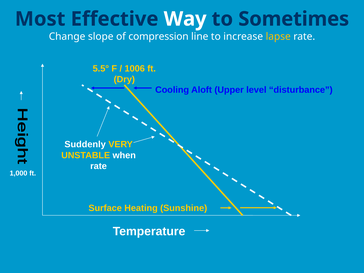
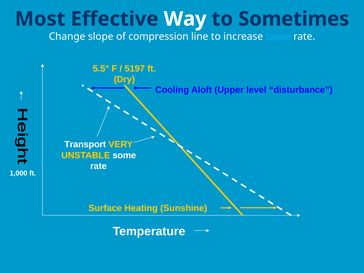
lapse colour: yellow -> light blue
1006: 1006 -> 5197
Suddenly: Suddenly -> Transport
when: when -> some
